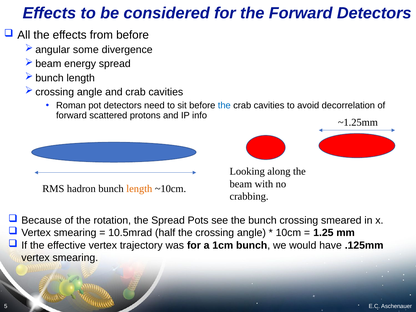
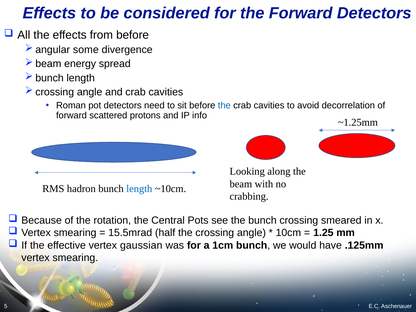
length at (139, 189) colour: orange -> blue
the Spread: Spread -> Central
10.5mrad: 10.5mrad -> 15.5mrad
trajectory: trajectory -> gaussian
